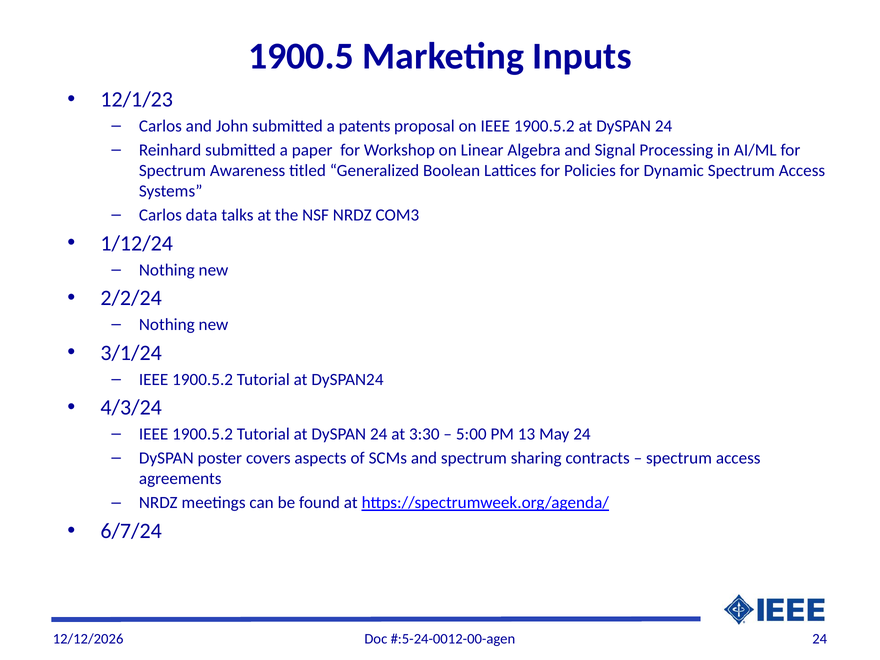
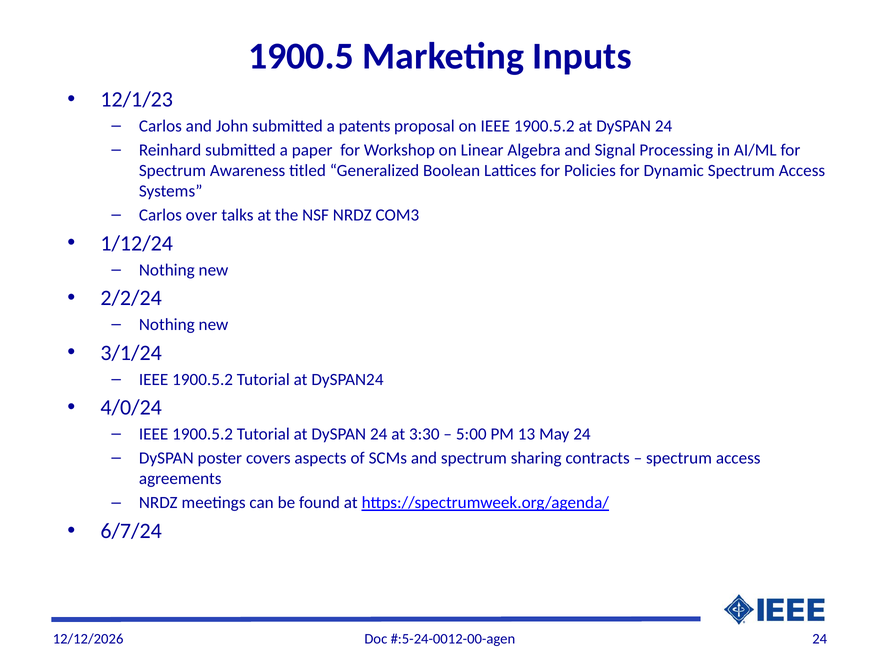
data: data -> over
4/3/24: 4/3/24 -> 4/0/24
